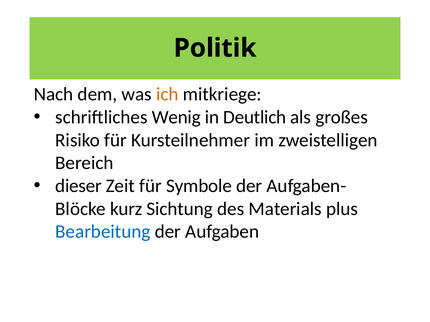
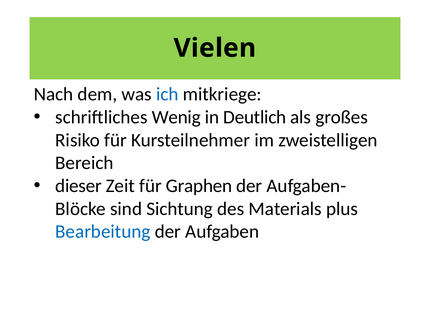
Politik: Politik -> Vielen
ich colour: orange -> blue
Symbole: Symbole -> Graphen
kurz: kurz -> sind
